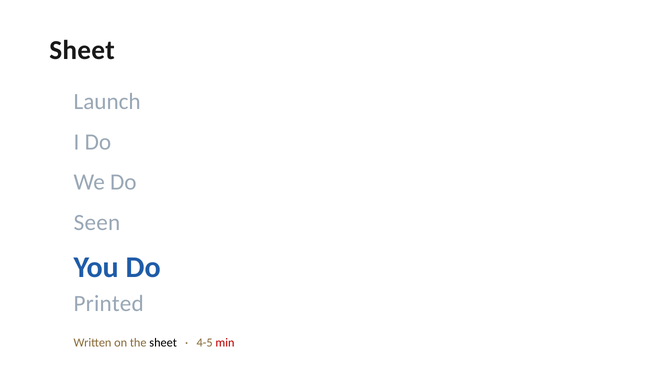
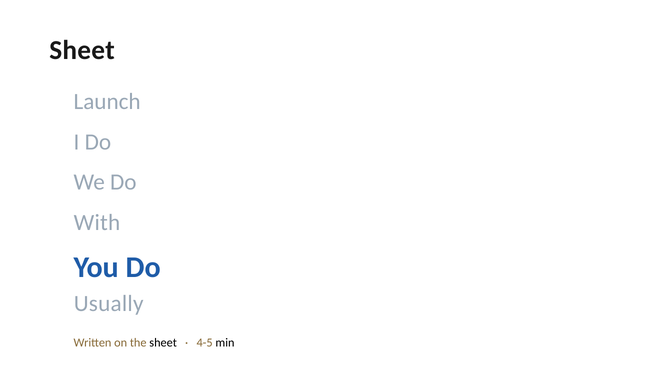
Seen: Seen -> With
Printed: Printed -> Usually
min colour: red -> black
